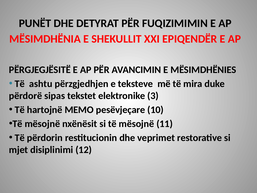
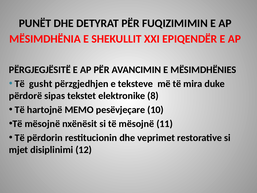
ashtu: ashtu -> gusht
3: 3 -> 8
